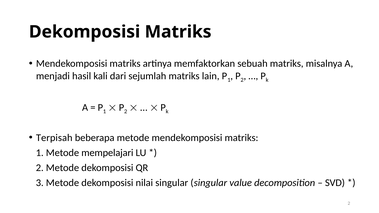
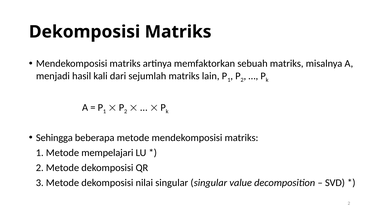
Terpisah: Terpisah -> Sehingga
